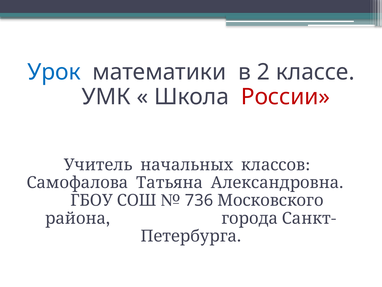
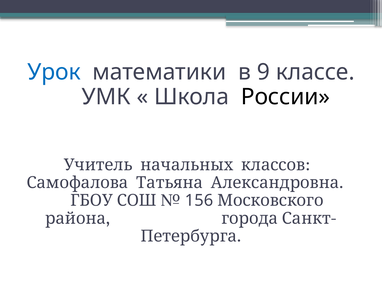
2: 2 -> 9
России colour: red -> black
736: 736 -> 156
